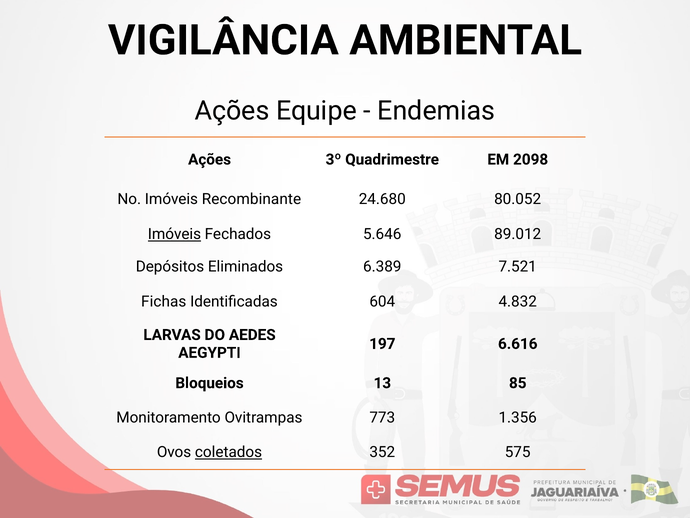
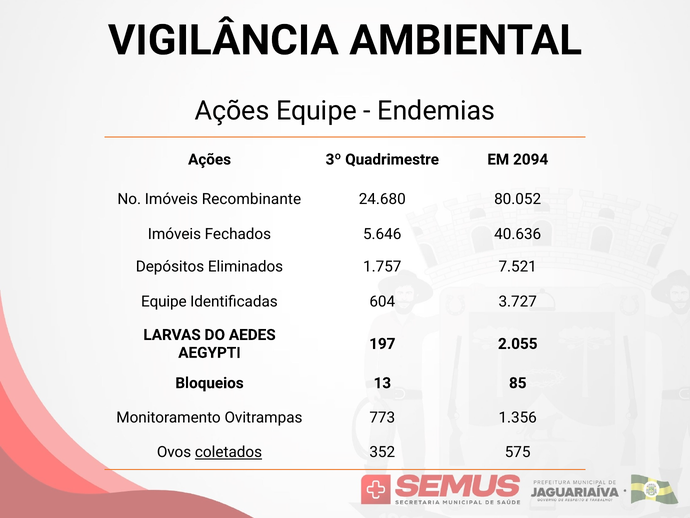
2098: 2098 -> 2094
Imóveis at (174, 234) underline: present -> none
89.012: 89.012 -> 40.636
6.389: 6.389 -> 1.757
Fichas at (164, 301): Fichas -> Equipe
4.832: 4.832 -> 3.727
6.616: 6.616 -> 2.055
